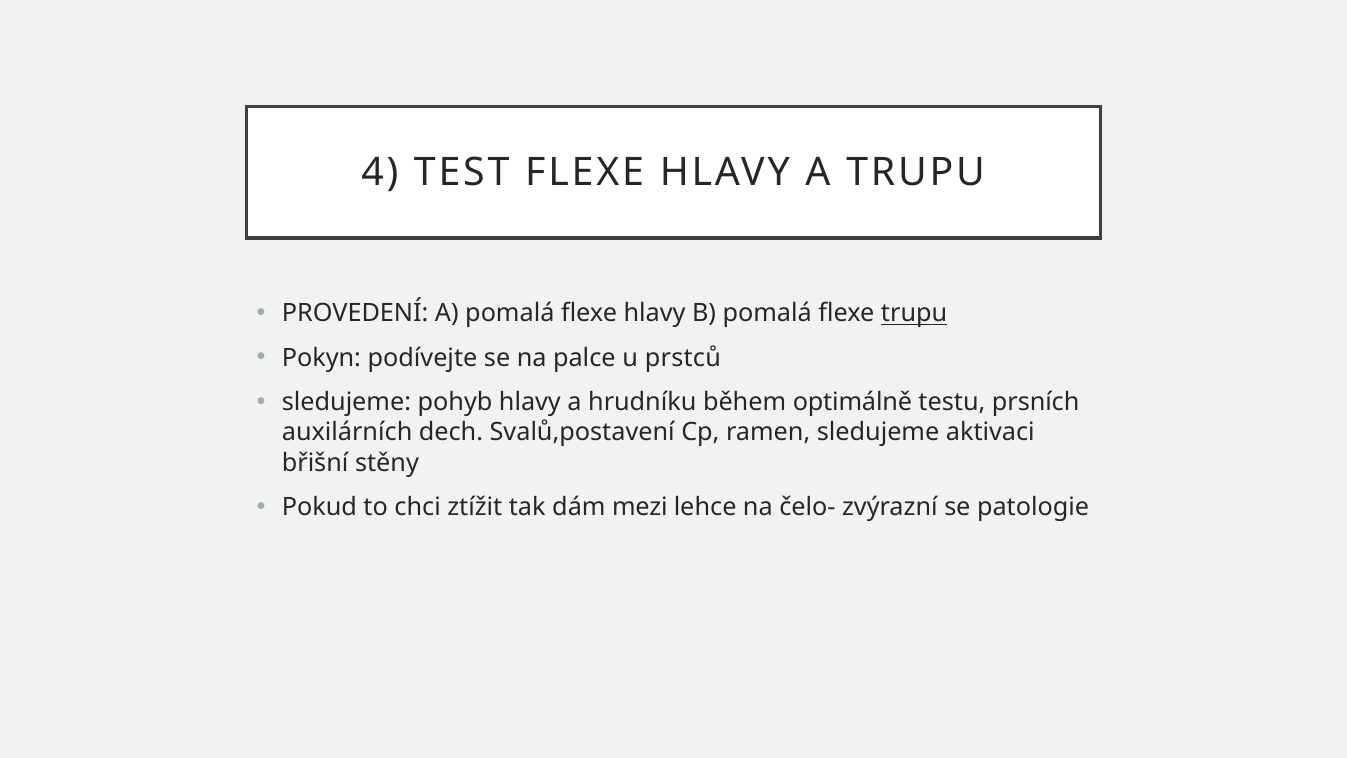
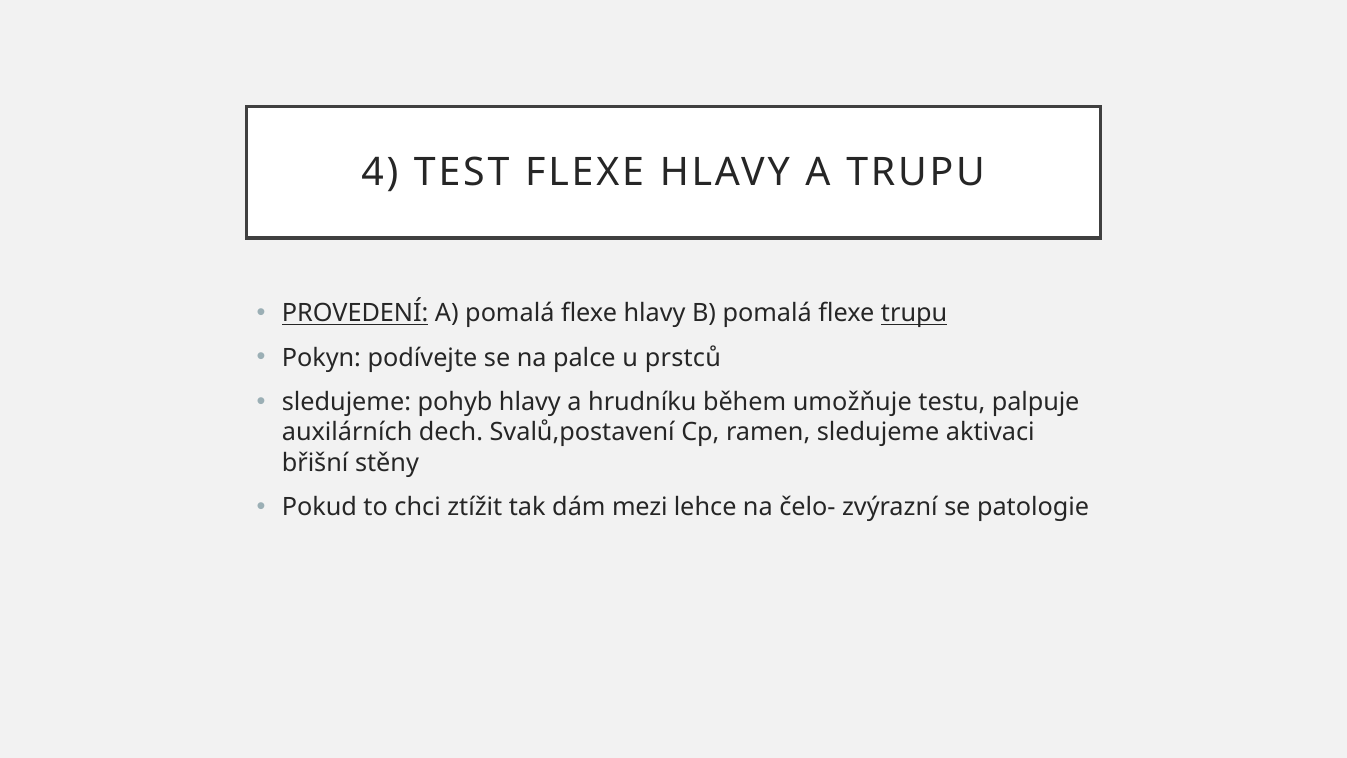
PROVEDENÍ underline: none -> present
optimálně: optimálně -> umožňuje
prsních: prsních -> palpuje
